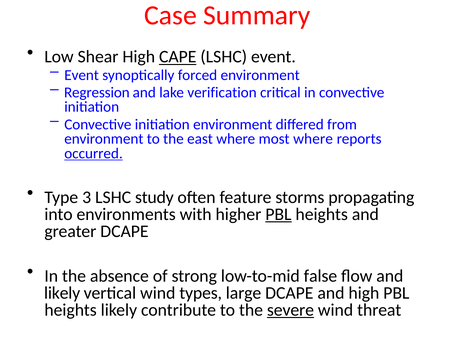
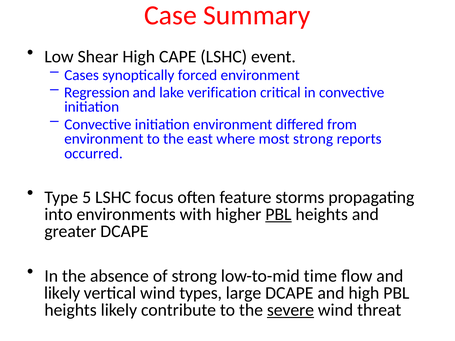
CAPE underline: present -> none
Event at (82, 75): Event -> Cases
most where: where -> strong
occurred underline: present -> none
3: 3 -> 5
study: study -> focus
false: false -> time
